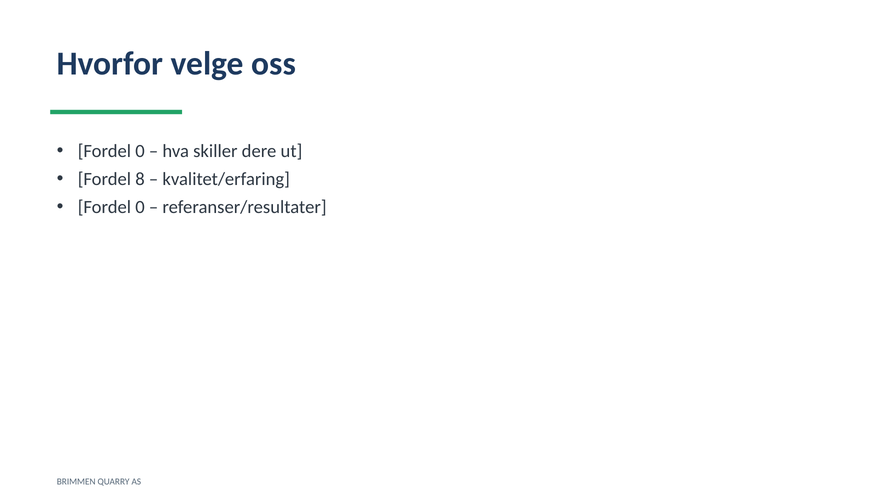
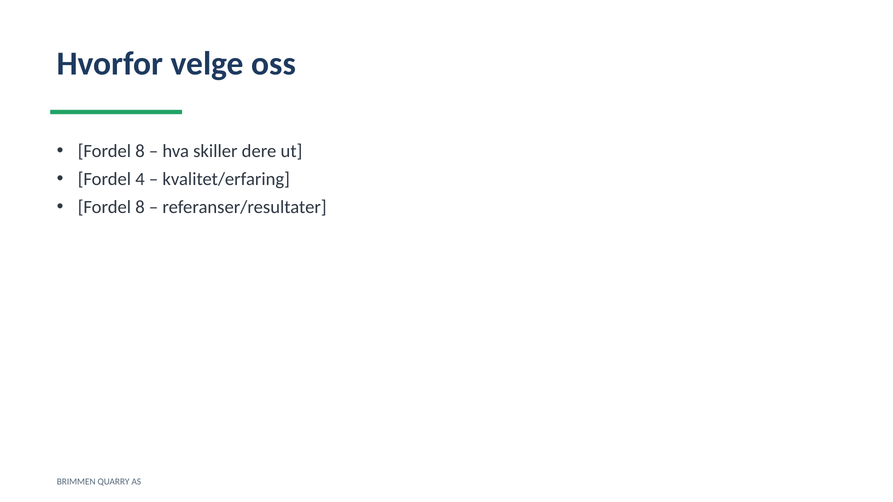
0 at (140, 151): 0 -> 8
8: 8 -> 4
0 at (140, 207): 0 -> 8
